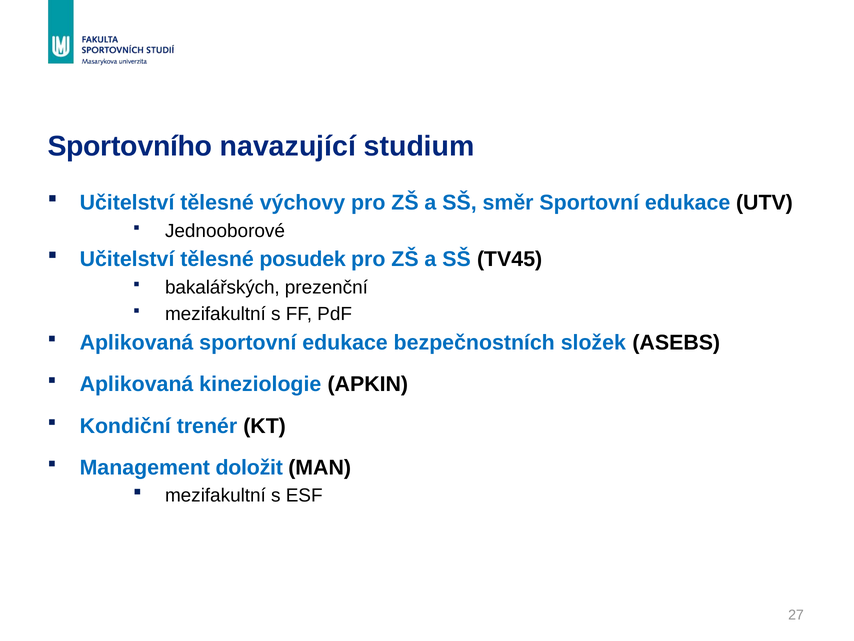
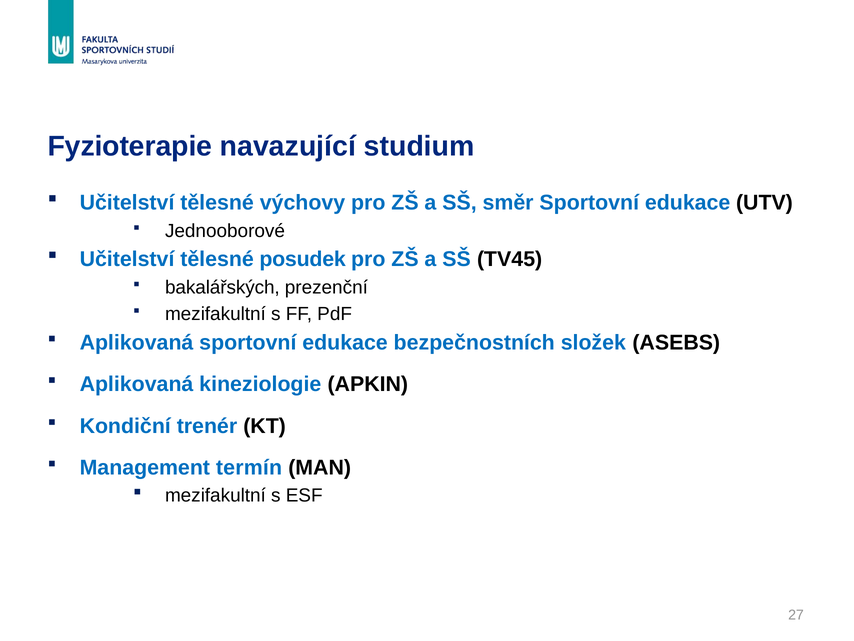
Sportovního: Sportovního -> Fyzioterapie
doložit: doložit -> termín
